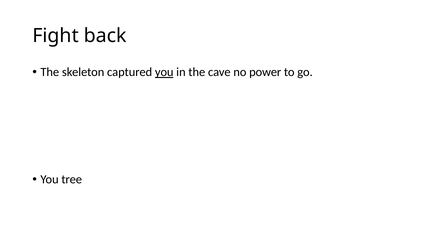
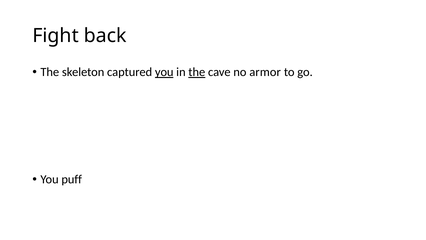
the at (197, 72) underline: none -> present
power: power -> armor
tree: tree -> puff
